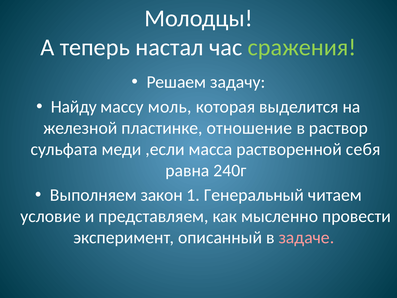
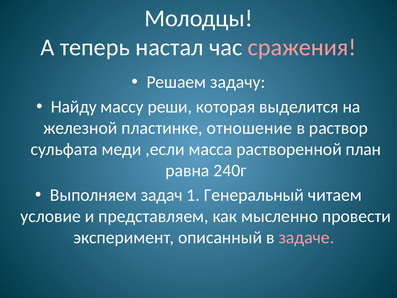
сражения colour: light green -> pink
моль: моль -> реши
себя: себя -> план
закон: закон -> задач
